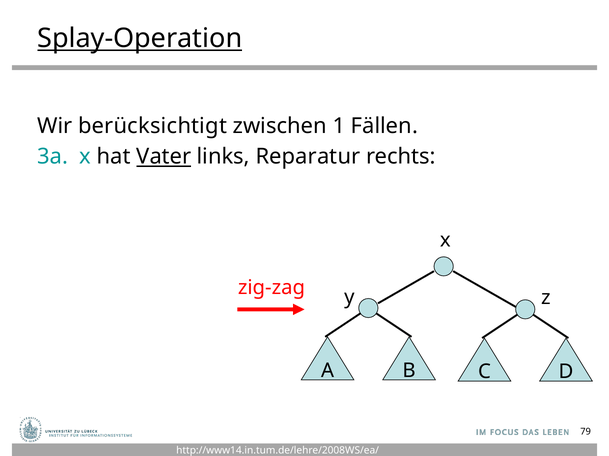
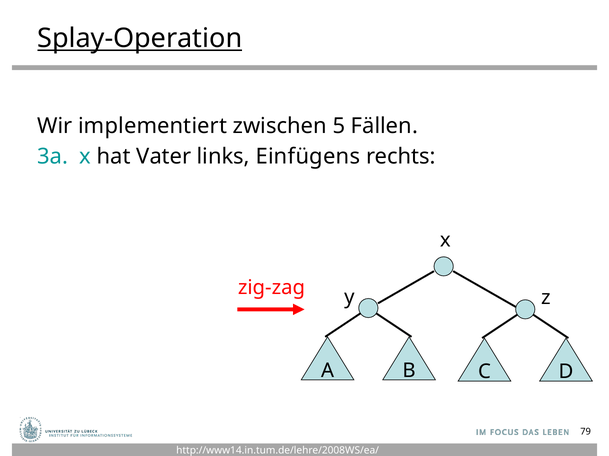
berücksichtigt: berücksichtigt -> implementiert
1: 1 -> 5
Vater underline: present -> none
Reparatur: Reparatur -> Einfügens
